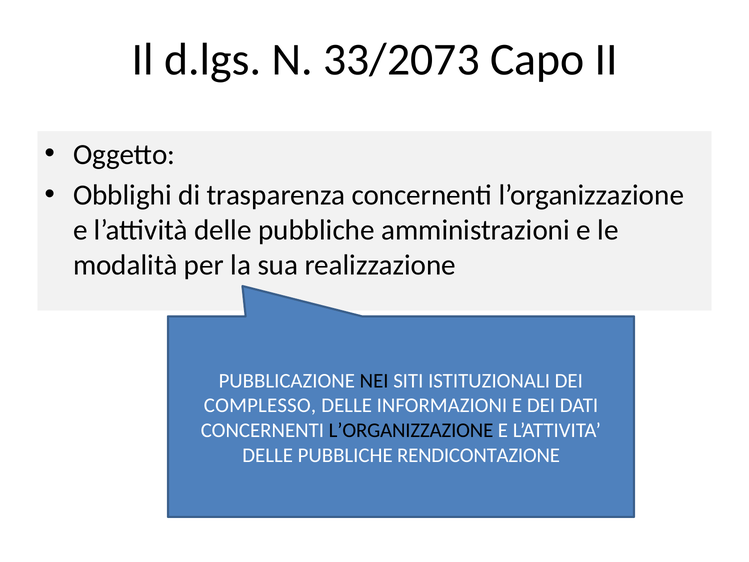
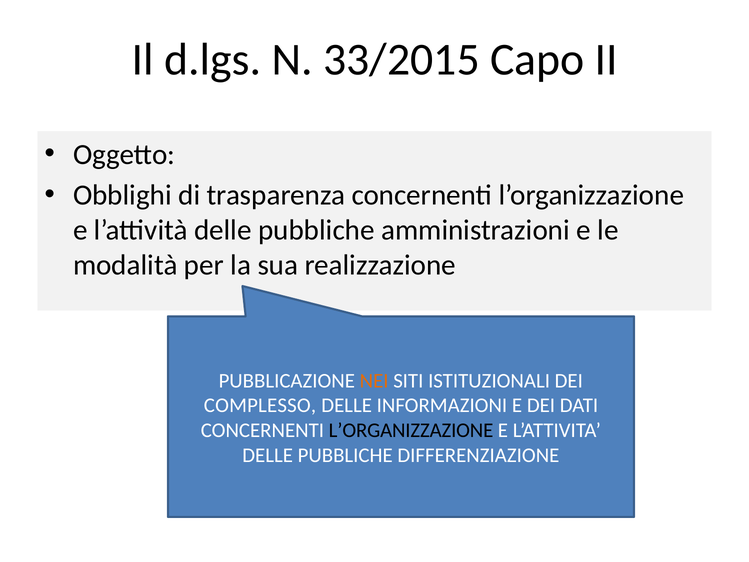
33/2073: 33/2073 -> 33/2015
NEI colour: black -> orange
RENDICONTAZIONE: RENDICONTAZIONE -> DIFFERENZIAZIONE
